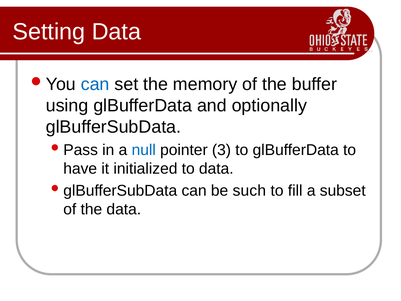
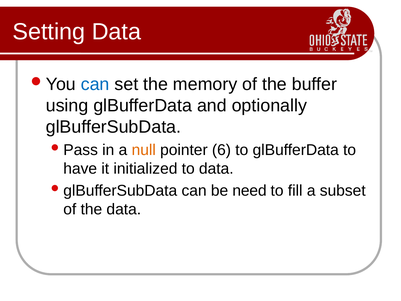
null colour: blue -> orange
3: 3 -> 6
such: such -> need
